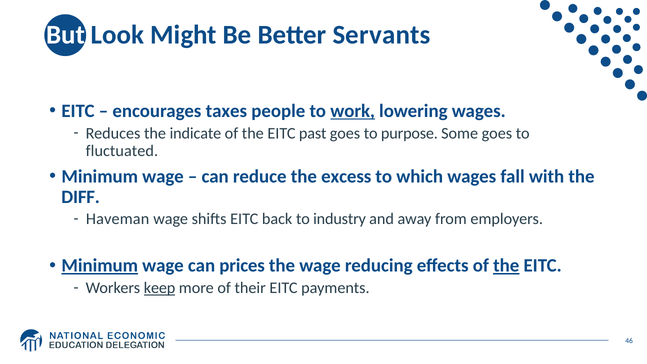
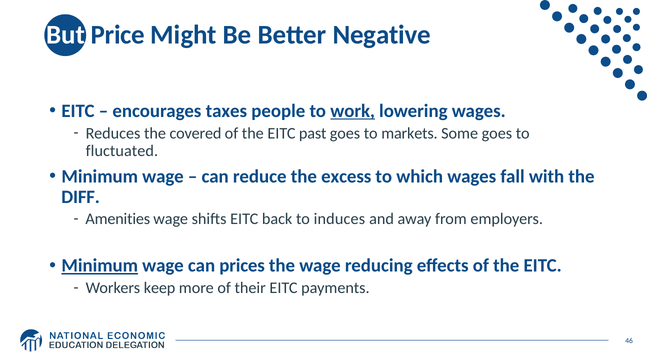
Look: Look -> Price
Servants: Servants -> Negative
indicate: indicate -> covered
purpose: purpose -> markets
Haveman: Haveman -> Amenities
industry: industry -> induces
the at (506, 266) underline: present -> none
keep underline: present -> none
